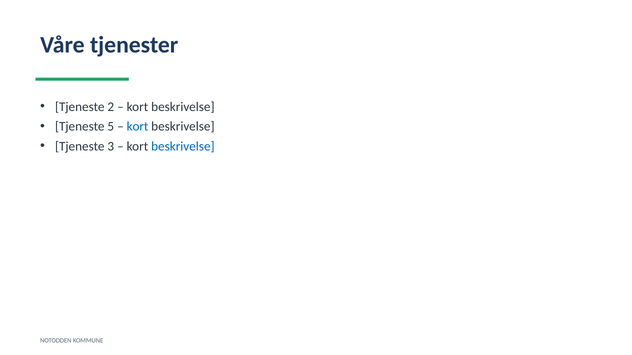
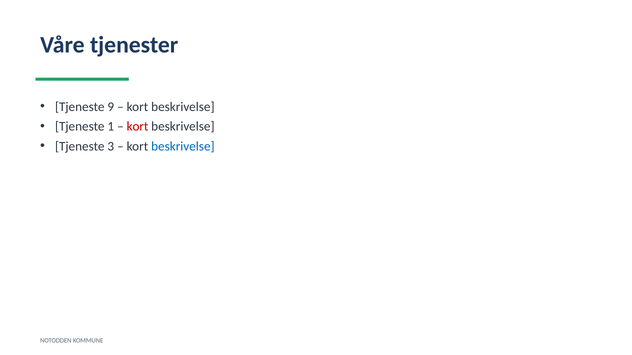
2: 2 -> 9
5: 5 -> 1
kort at (137, 127) colour: blue -> red
